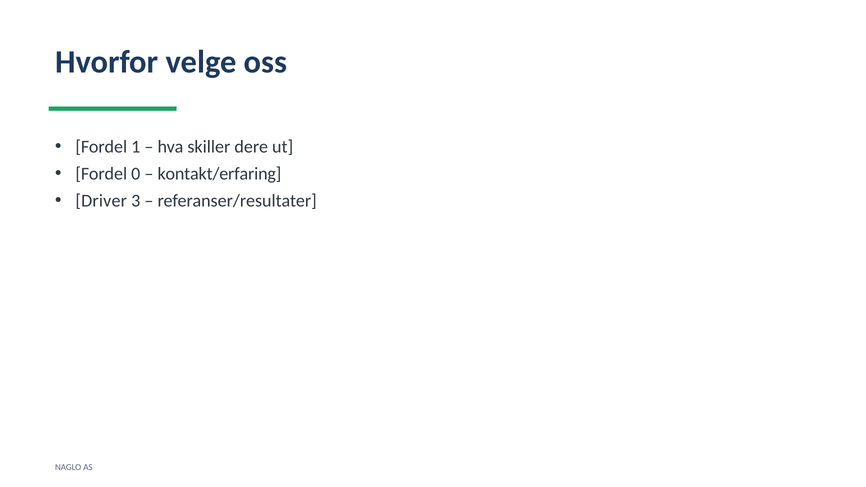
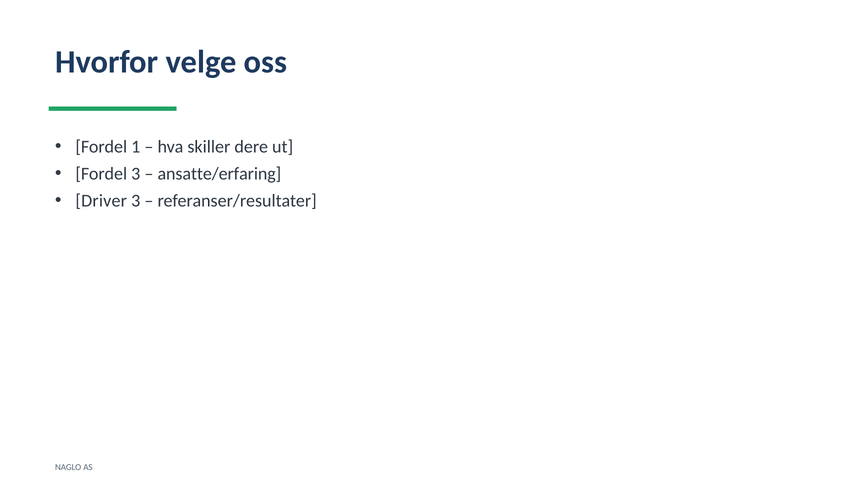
Fordel 0: 0 -> 3
kontakt/erfaring: kontakt/erfaring -> ansatte/erfaring
